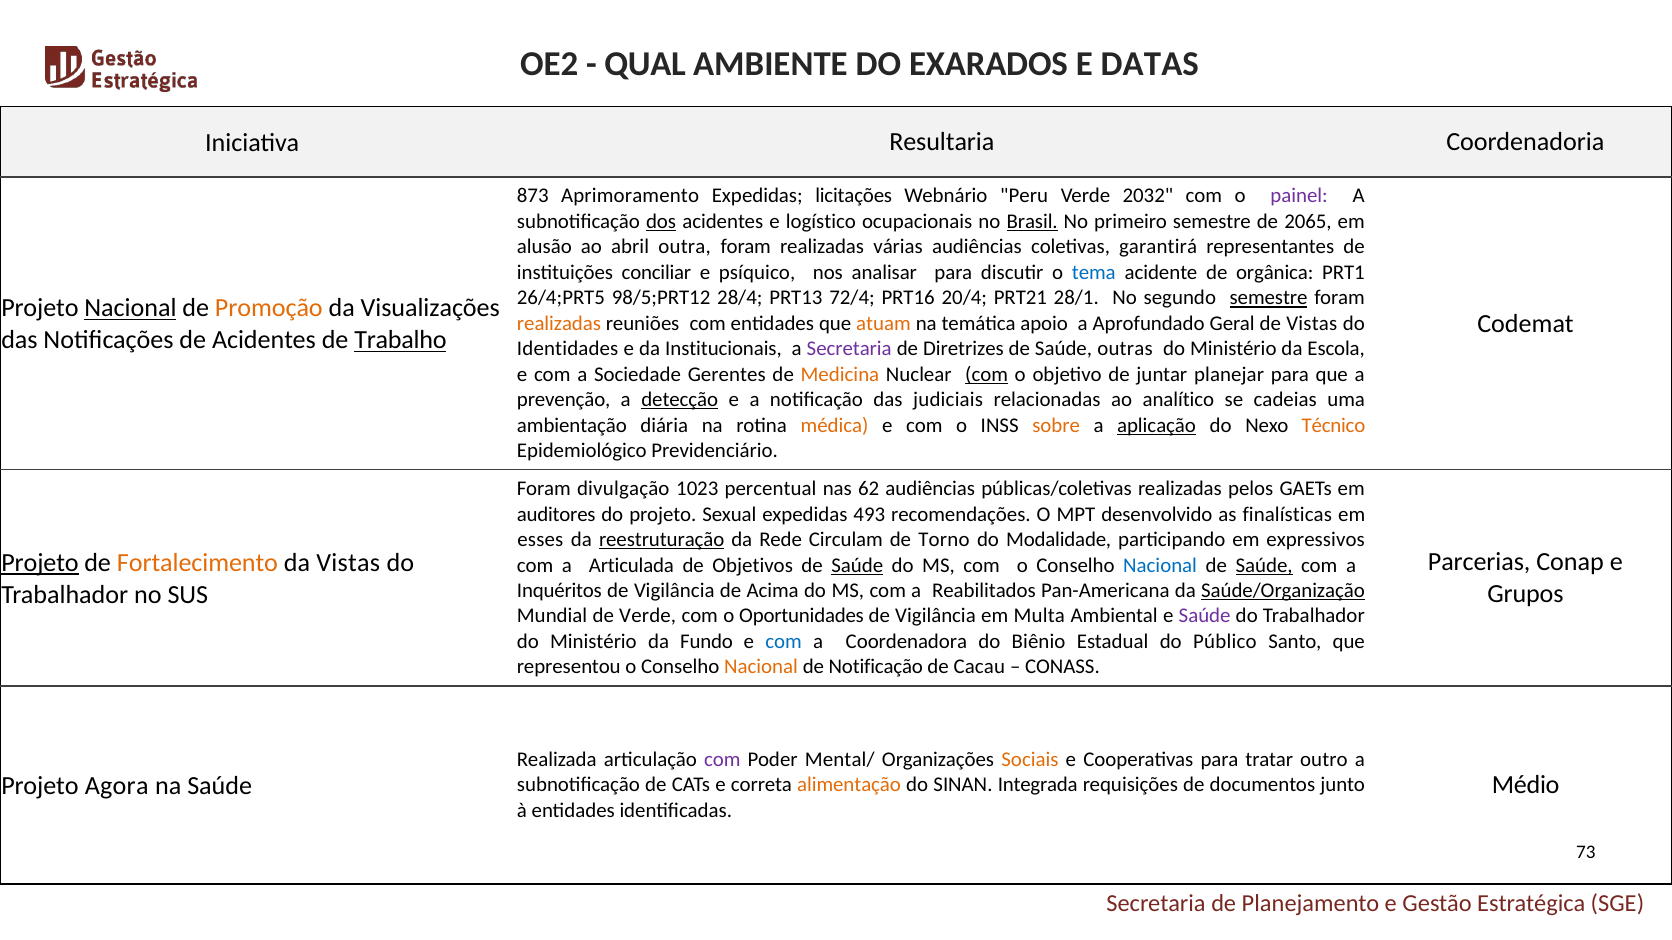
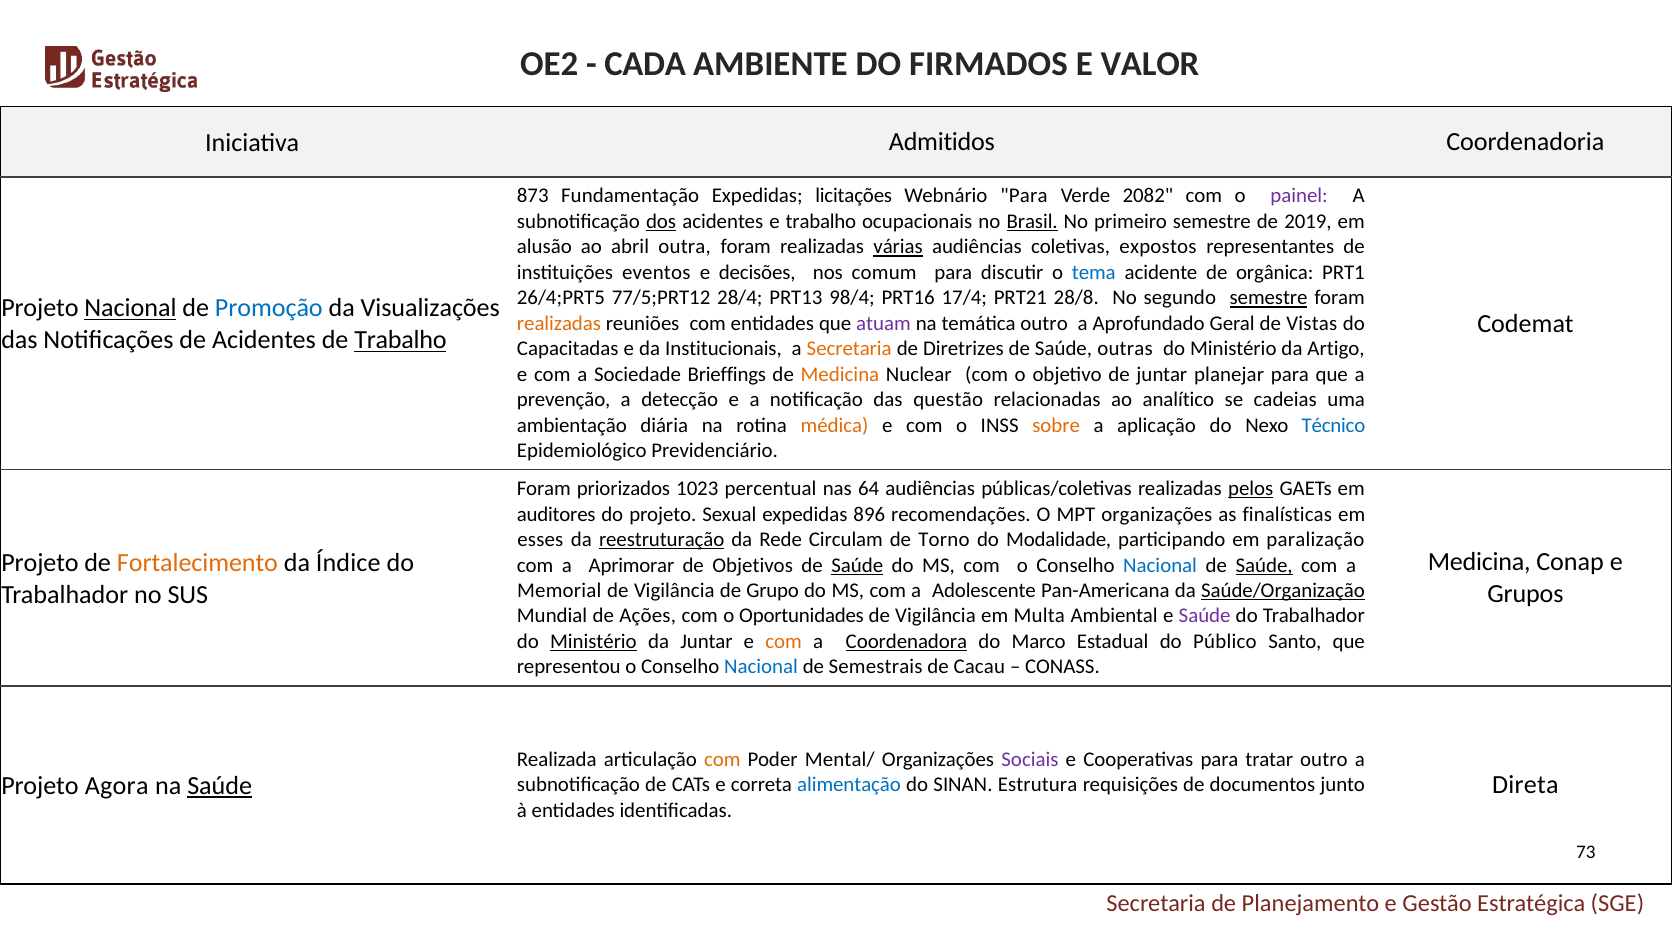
QUAL: QUAL -> CADA
EXARADOS: EXARADOS -> FIRMADOS
DATAS: DATAS -> VALOR
Resultaria: Resultaria -> Admitidos
Aprimoramento: Aprimoramento -> Fundamentação
Webnário Peru: Peru -> Para
2032: 2032 -> 2082
e logístico: logístico -> trabalho
2065: 2065 -> 2019
várias underline: none -> present
garantirá: garantirá -> expostos
conciliar: conciliar -> eventos
psíquico: psíquico -> decisões
analisar: analisar -> comum
98/5;PRT12: 98/5;PRT12 -> 77/5;PRT12
72/4: 72/4 -> 98/4
20/4: 20/4 -> 17/4
28/1: 28/1 -> 28/8
Promoção colour: orange -> blue
atuam colour: orange -> purple
temática apoio: apoio -> outro
Identidades: Identidades -> Capacitadas
Secretaria at (849, 349) colour: purple -> orange
Escola: Escola -> Artigo
Gerentes: Gerentes -> Brieffings
com at (987, 375) underline: present -> none
detecção underline: present -> none
judiciais: judiciais -> questão
aplicação underline: present -> none
Técnico colour: orange -> blue
divulgação: divulgação -> priorizados
62: 62 -> 64
pelos underline: none -> present
493: 493 -> 896
MPT desenvolvido: desenvolvido -> organizações
expressivos: expressivos -> paralização
Parcerias at (1479, 562): Parcerias -> Medicina
Projeto at (40, 563) underline: present -> none
da Vistas: Vistas -> Índice
Articulada: Articulada -> Aprimorar
Inquéritos: Inquéritos -> Memorial
Acima: Acima -> Grupo
Reabilitados: Reabilitados -> Adolescente
de Verde: Verde -> Ações
Ministério at (593, 642) underline: none -> present
da Fundo: Fundo -> Juntar
com at (784, 642) colour: blue -> orange
Coordenadora underline: none -> present
Biênio: Biênio -> Marco
Nacional at (761, 667) colour: orange -> blue
de Notificação: Notificação -> Semestrais
com at (722, 760) colour: purple -> orange
Sociais colour: orange -> purple
Médio: Médio -> Direta
Saúde at (220, 786) underline: none -> present
alimentação colour: orange -> blue
Integrada: Integrada -> Estrutura
